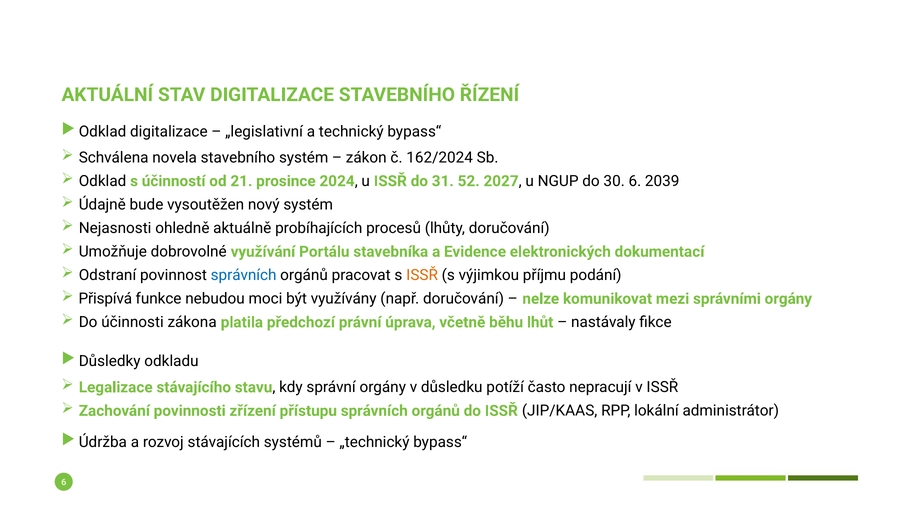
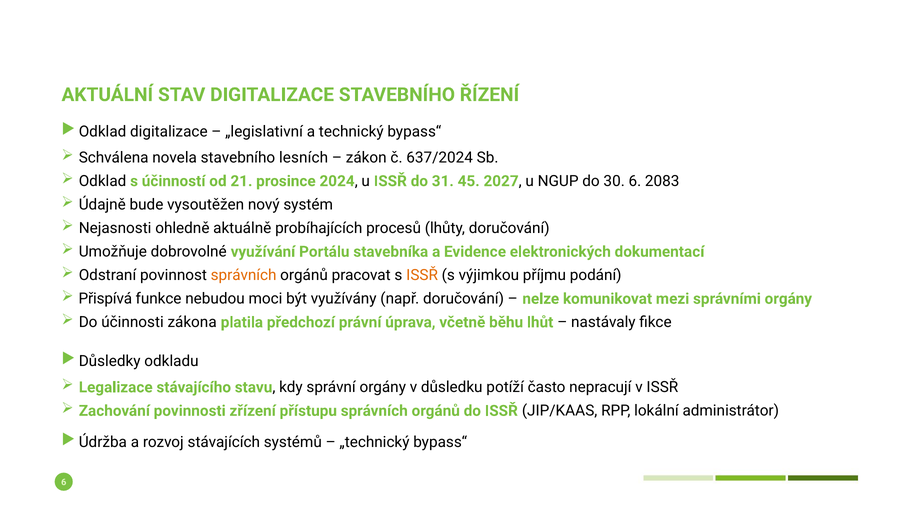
stavebního systém: systém -> lesních
162/2024: 162/2024 -> 637/2024
52: 52 -> 45
2039: 2039 -> 2083
správních at (244, 275) colour: blue -> orange
